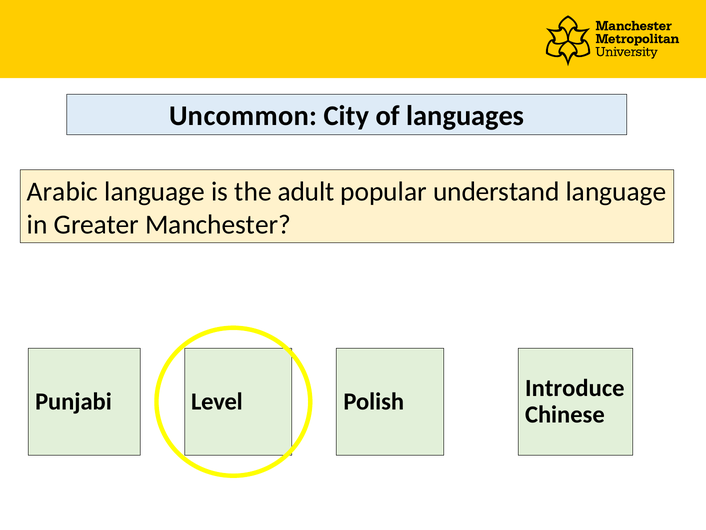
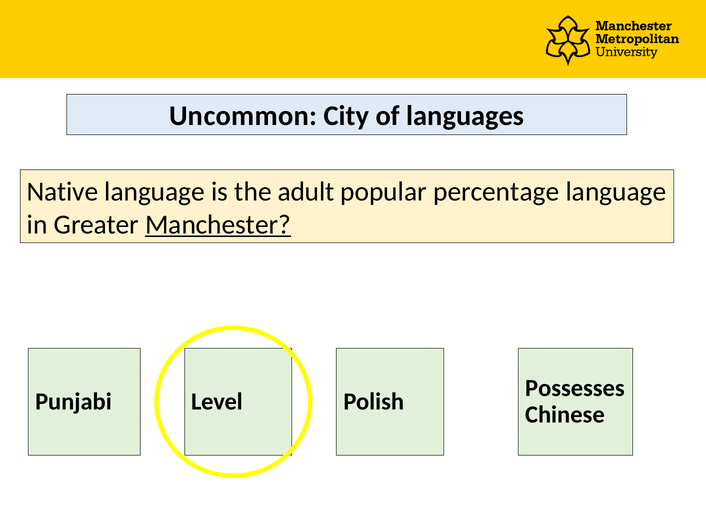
Arabic: Arabic -> Native
understand: understand -> percentage
Manchester underline: none -> present
Introduce: Introduce -> Possesses
